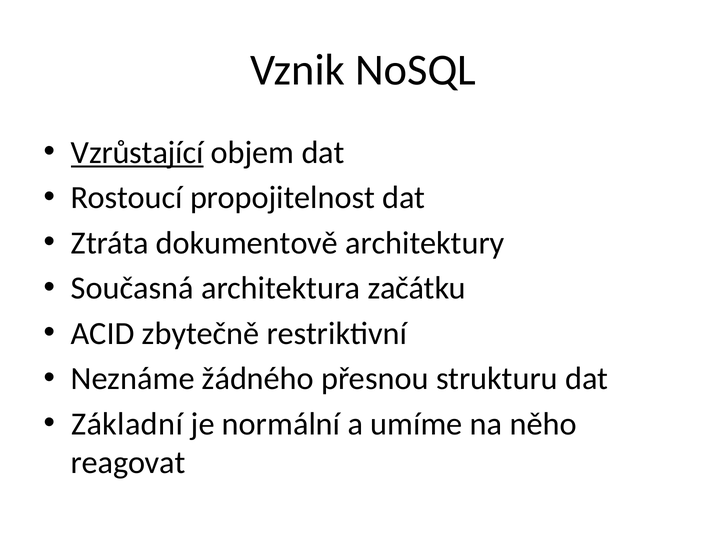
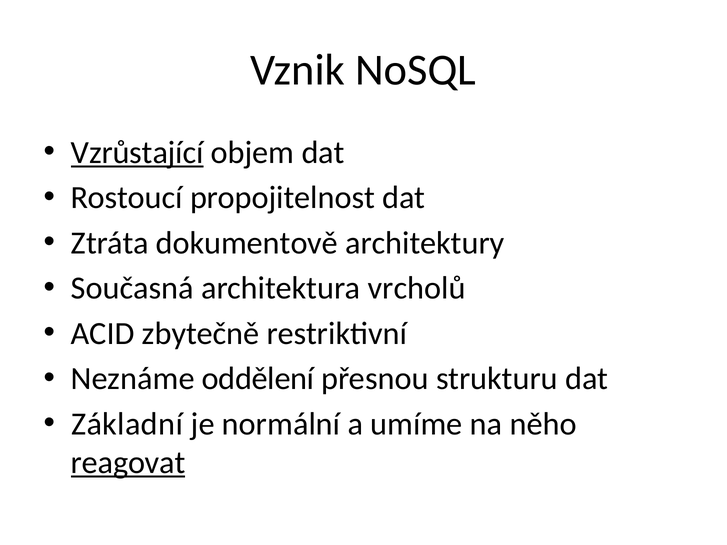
začátku: začátku -> vrcholů
žádného: žádného -> oddělení
reagovat underline: none -> present
